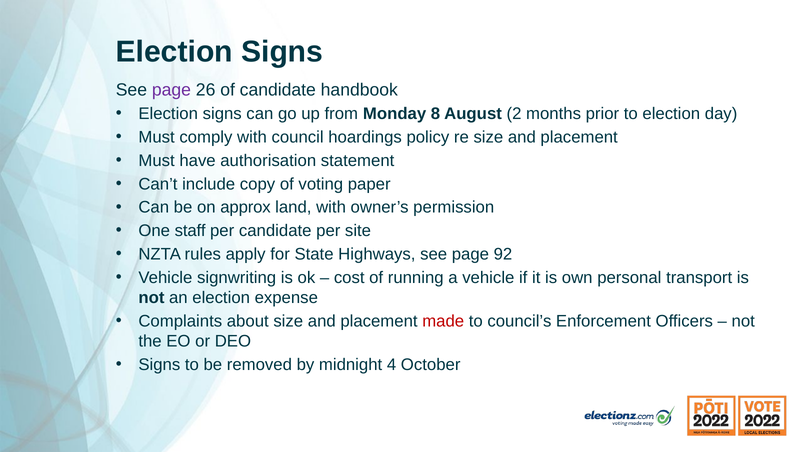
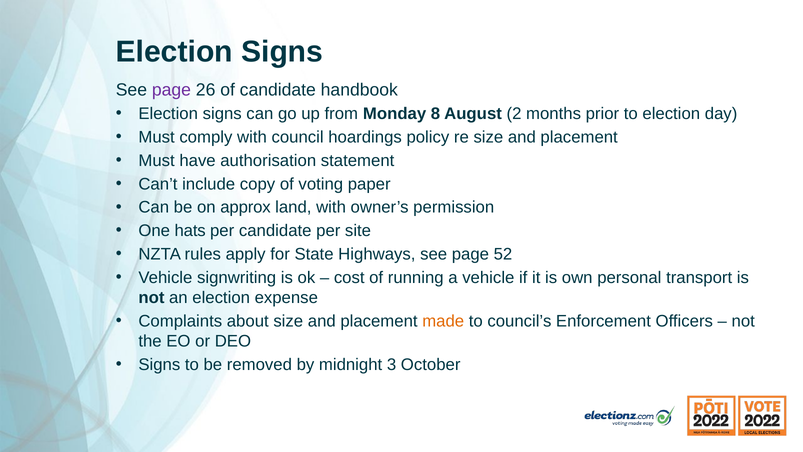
staff: staff -> hats
92: 92 -> 52
made colour: red -> orange
4: 4 -> 3
